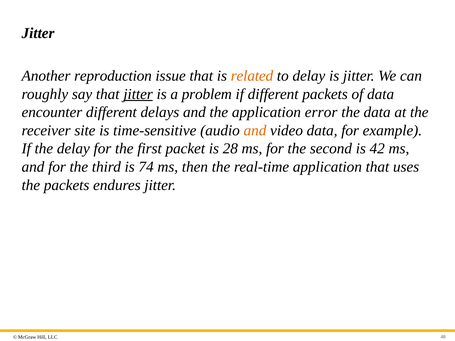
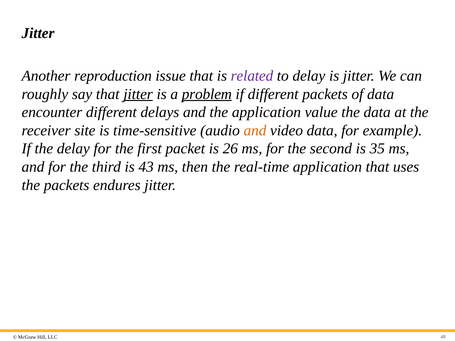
related colour: orange -> purple
problem underline: none -> present
error: error -> value
28: 28 -> 26
42: 42 -> 35
74: 74 -> 43
